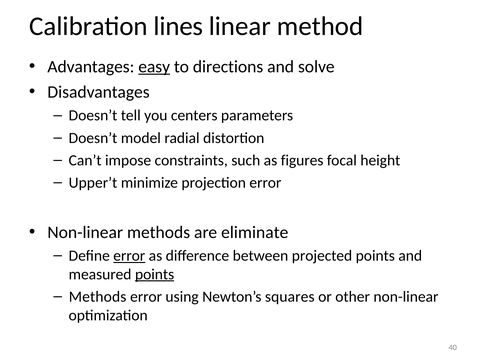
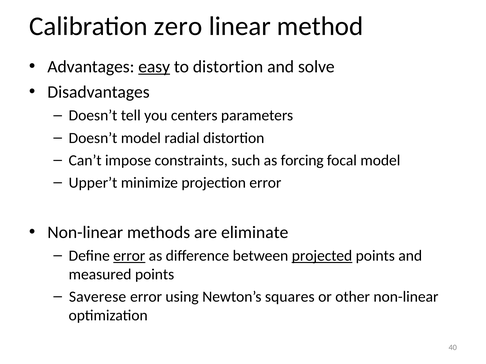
lines: lines -> zero
to directions: directions -> distortion
figures: figures -> forcing
focal height: height -> model
projected underline: none -> present
points at (155, 275) underline: present -> none
Methods at (98, 297): Methods -> Saverese
